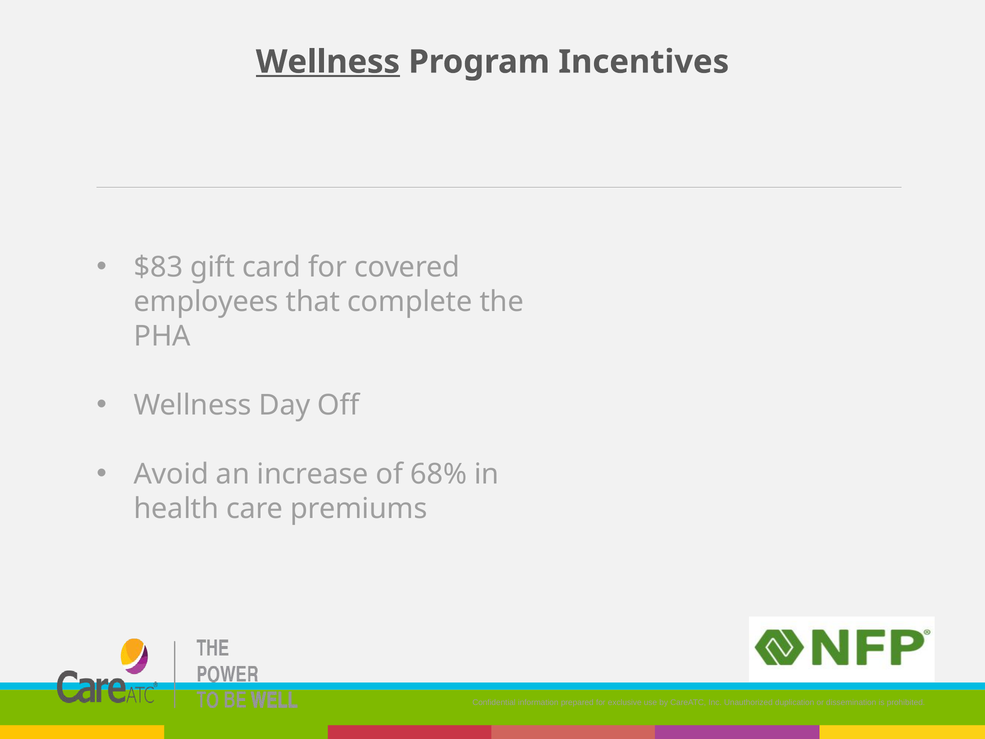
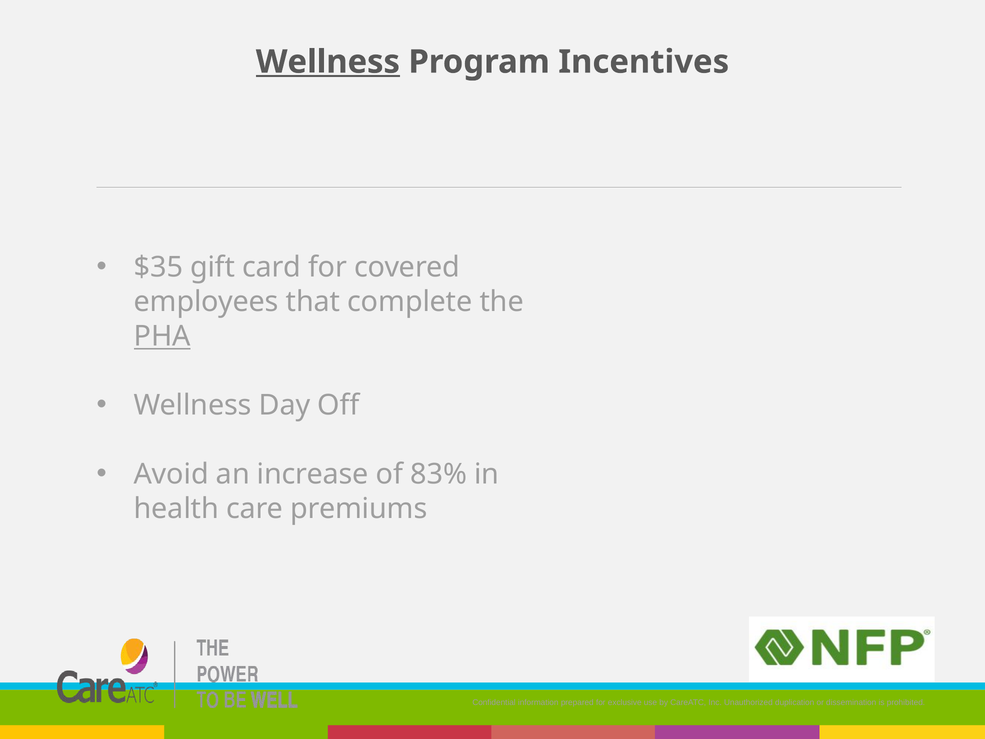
$83: $83 -> $35
PHA underline: none -> present
68%: 68% -> 83%
